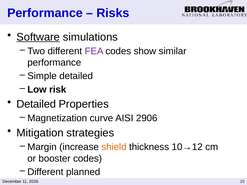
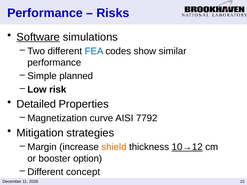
FEA colour: purple -> blue
Simple detailed: detailed -> planned
2906: 2906 -> 7792
10→12 underline: none -> present
booster codes: codes -> option
planned: planned -> concept
